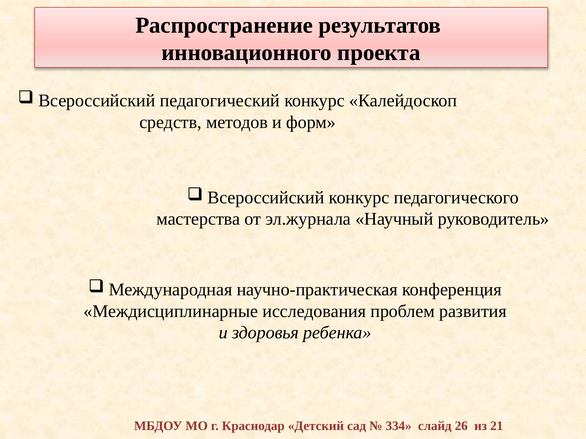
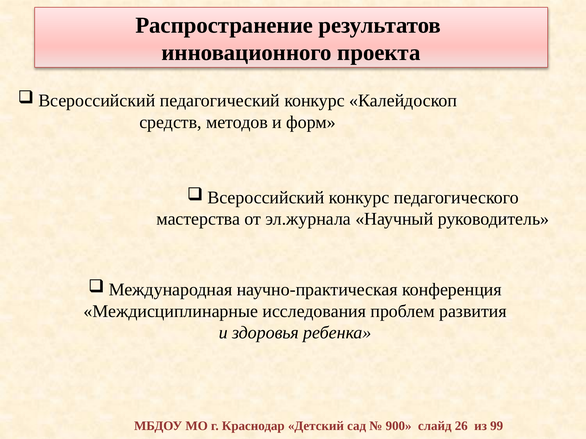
334: 334 -> 900
21: 21 -> 99
